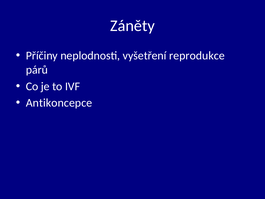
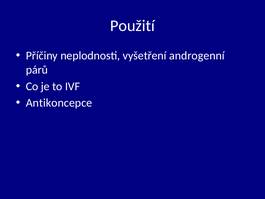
Záněty: Záněty -> Použití
reprodukce: reprodukce -> androgenní
